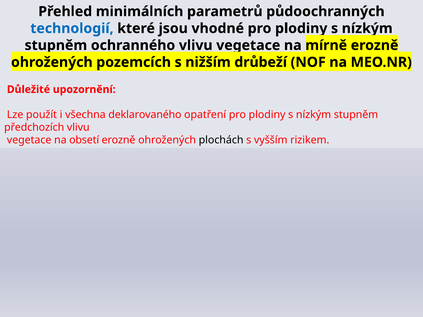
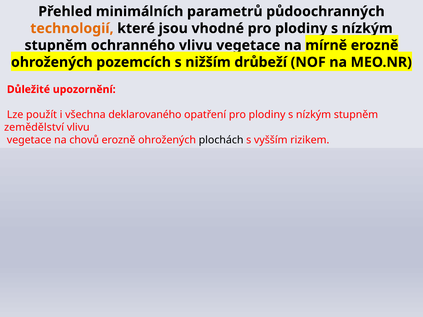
technologií colour: blue -> orange
předchozích: předchozích -> zemědělství
obsetí: obsetí -> chovů
